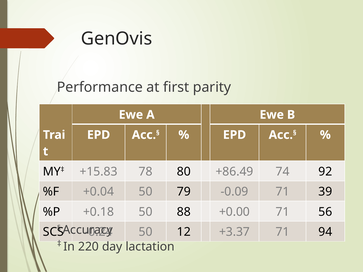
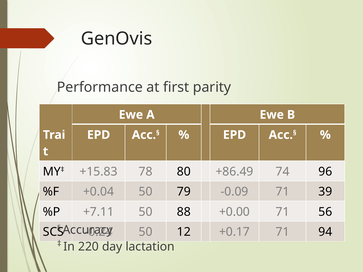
92: 92 -> 96
+0.18: +0.18 -> +7.11
+3.37: +3.37 -> +0.17
